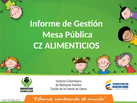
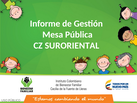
ALIMENTICIOS: ALIMENTICIOS -> SURORIENTAL
